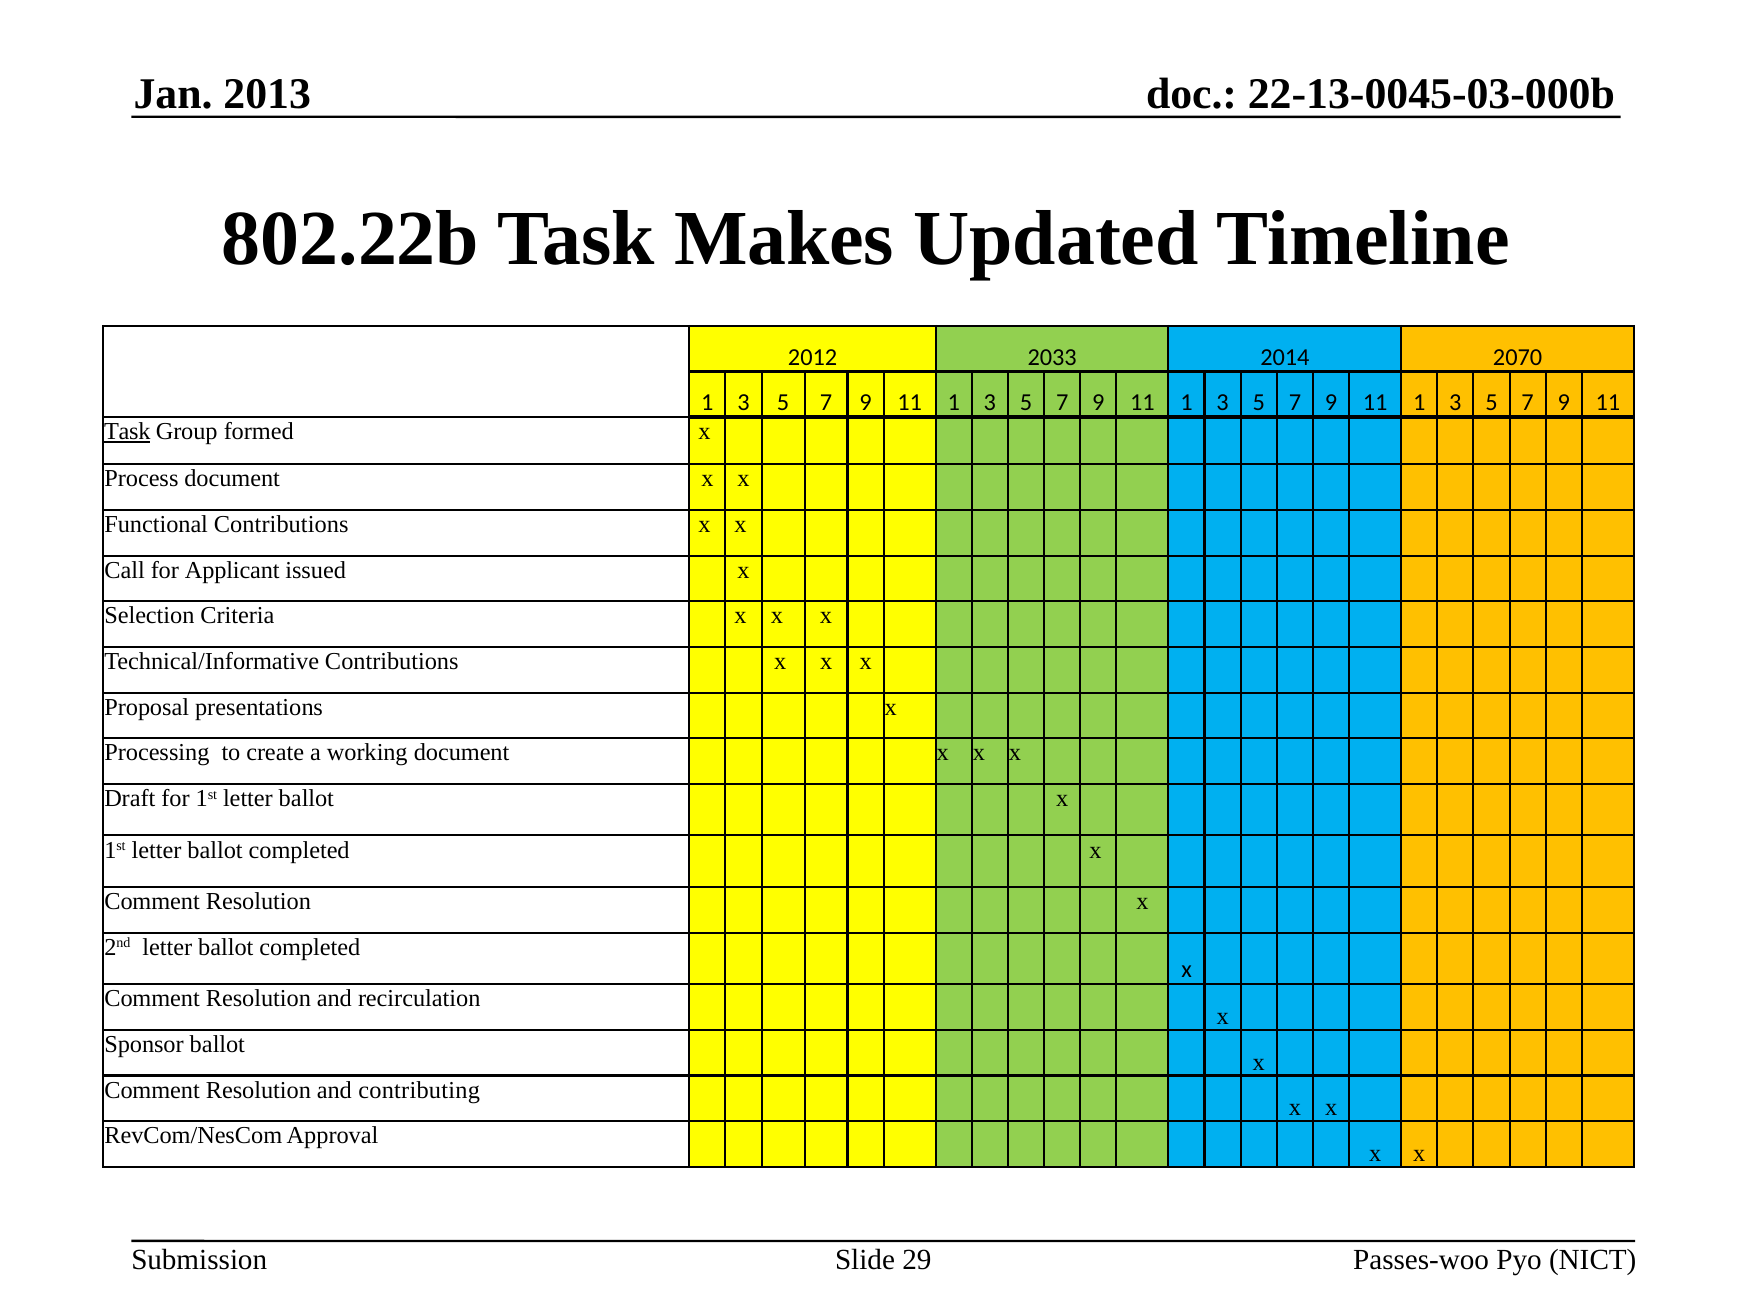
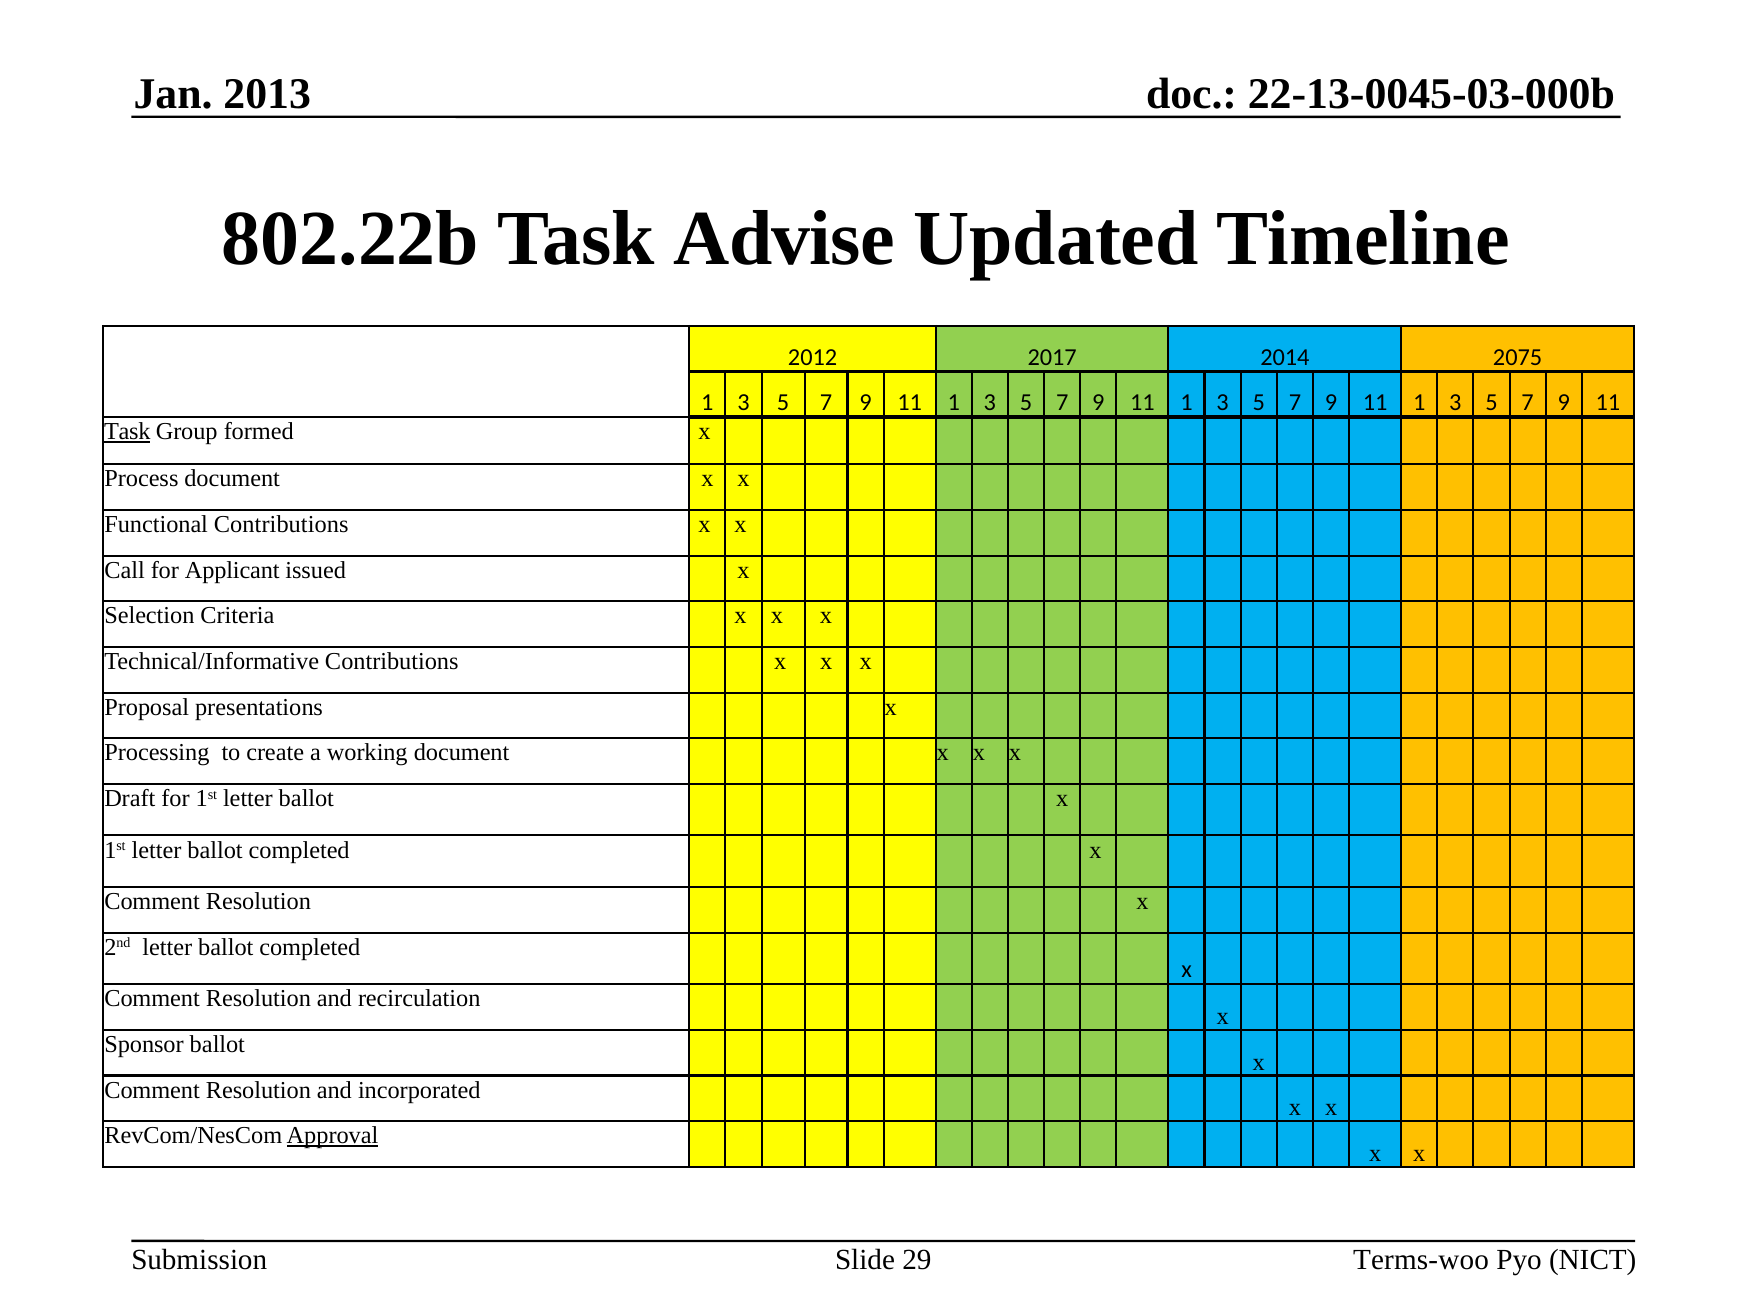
Makes: Makes -> Advise
2033: 2033 -> 2017
2070: 2070 -> 2075
contributing: contributing -> incorporated
Approval underline: none -> present
Passes-woo: Passes-woo -> Terms-woo
